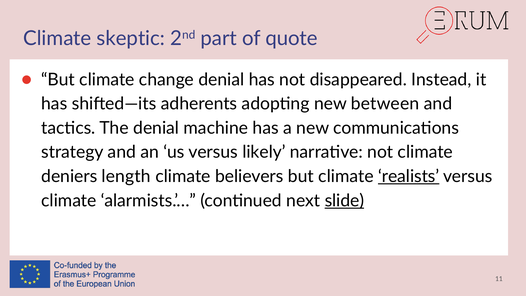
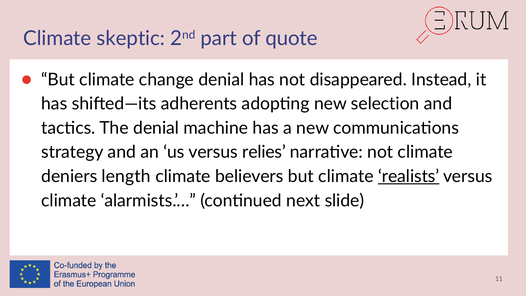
between: between -> selection
likely: likely -> relies
slide underline: present -> none
